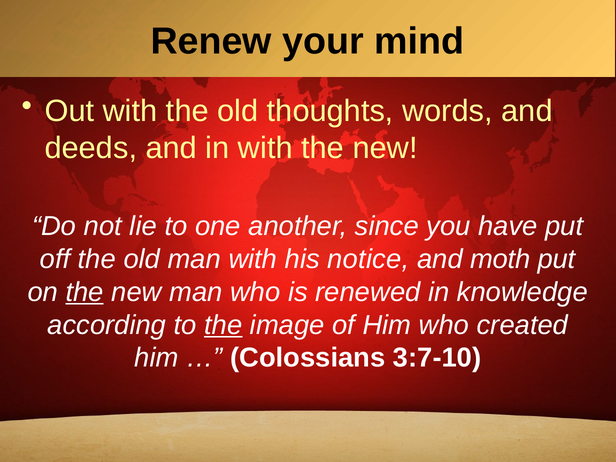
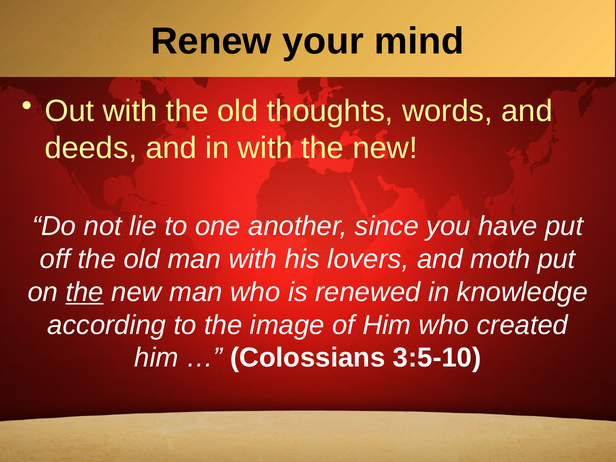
notice: notice -> lovers
the at (223, 325) underline: present -> none
3:7-10: 3:7-10 -> 3:5-10
